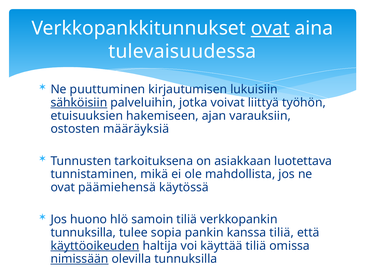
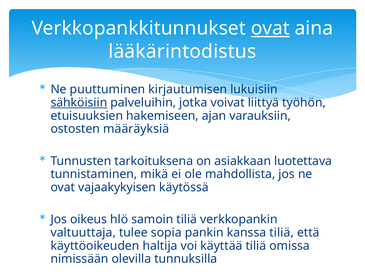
tulevaisuudessa: tulevaisuudessa -> lääkärintodistus
päämiehensä: päämiehensä -> vajaakykyisen
huono: huono -> oikeus
tunnuksilla at (83, 232): tunnuksilla -> valtuuttaja
käyttöoikeuden underline: present -> none
nimissään underline: present -> none
